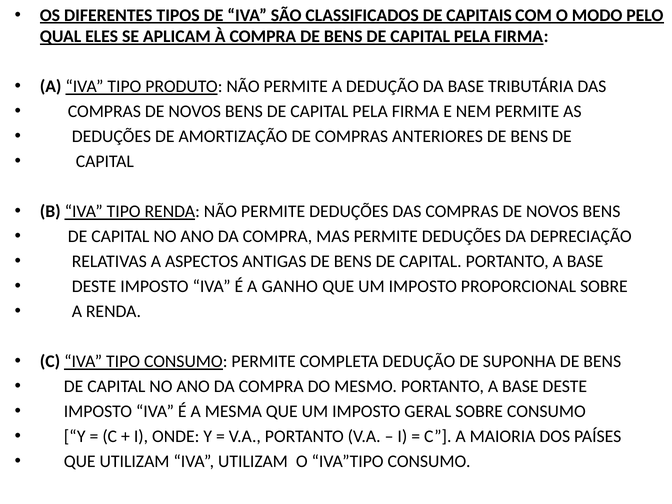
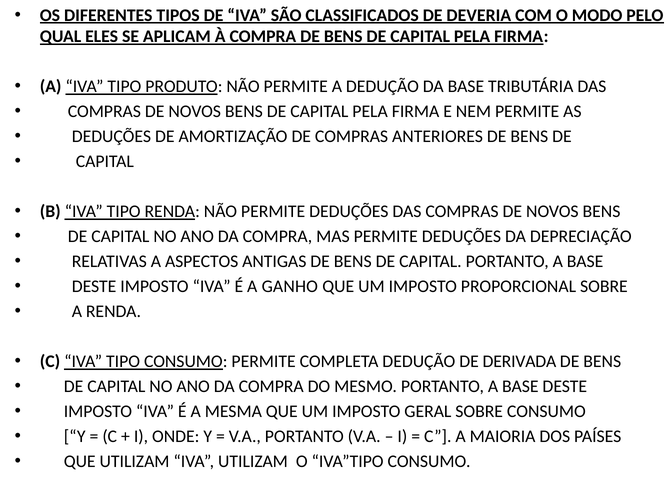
CAPITAIS: CAPITAIS -> DEVERIA
SUPONHA: SUPONHA -> DERIVADA
